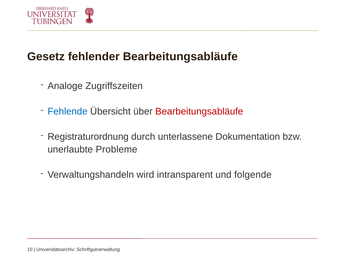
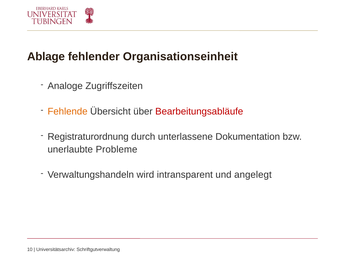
Gesetz: Gesetz -> Ablage
fehlender Bearbeitungsabläufe: Bearbeitungsabläufe -> Organisationseinheit
Fehlende colour: blue -> orange
folgende: folgende -> angelegt
